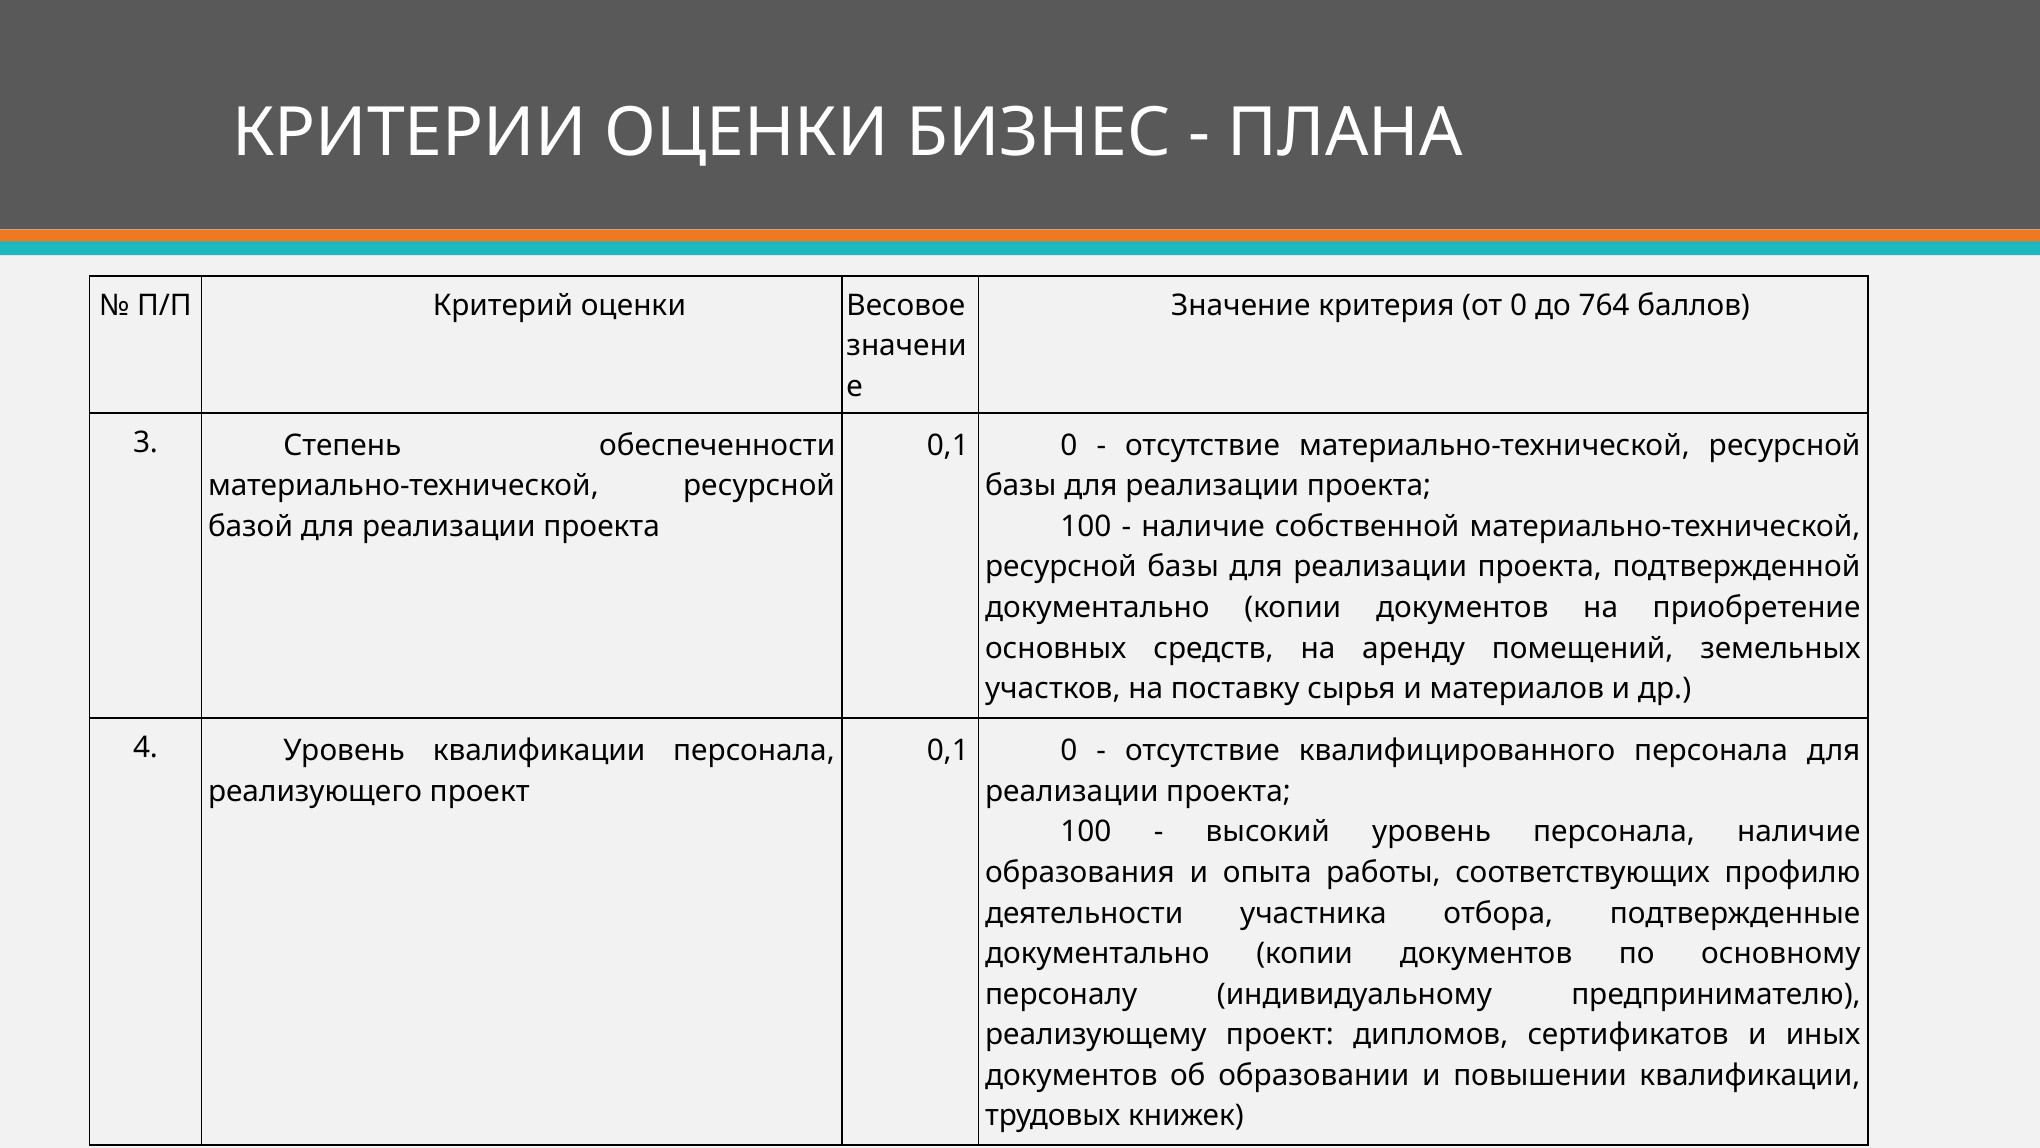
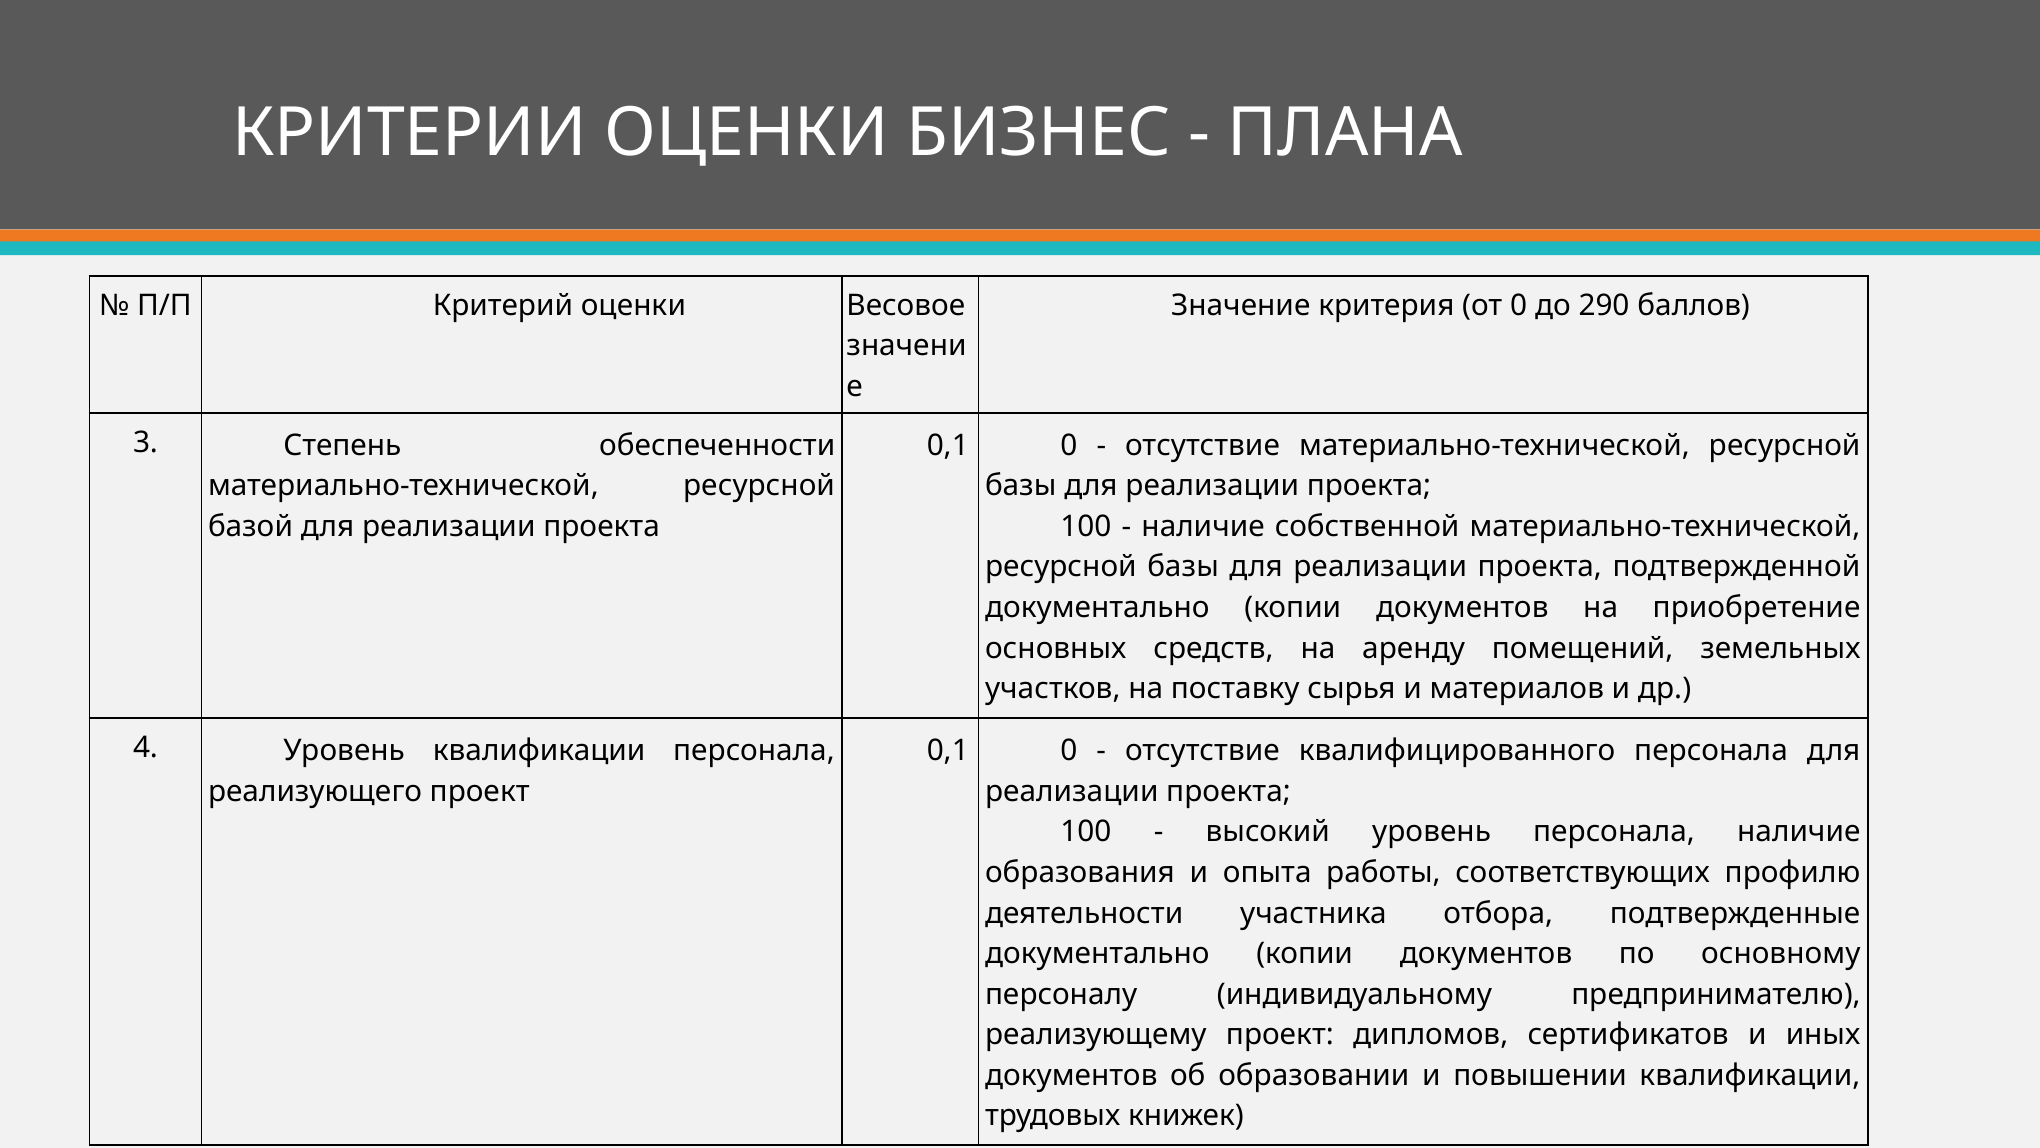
764: 764 -> 290
